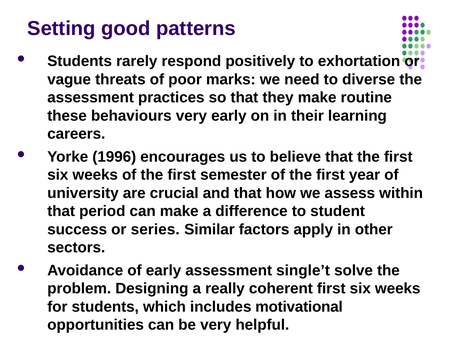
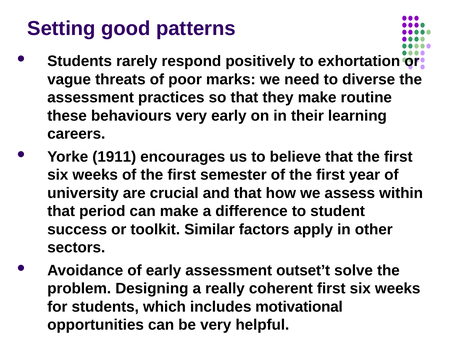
1996: 1996 -> 1911
series: series -> toolkit
single’t: single’t -> outset’t
